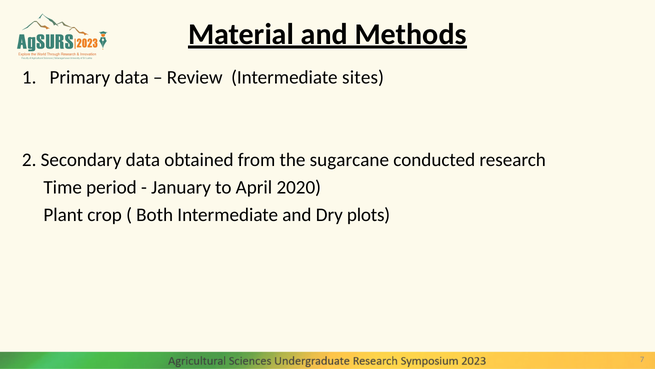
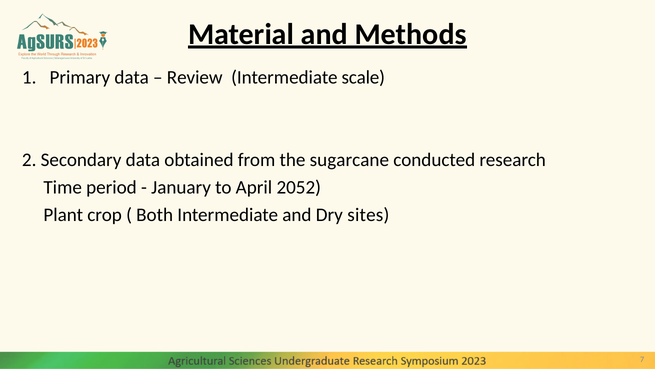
sites: sites -> scale
2020: 2020 -> 2052
plots: plots -> sites
